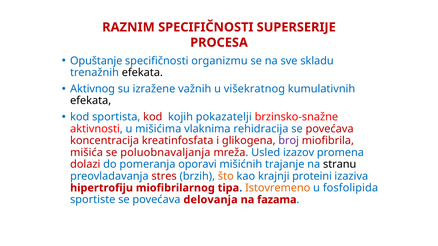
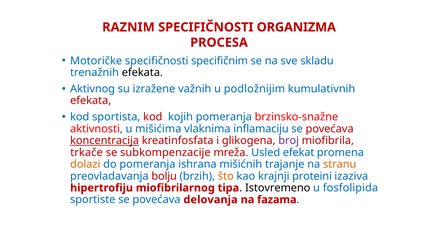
SUPERSERIJE: SUPERSERIJE -> ORGANIZMA
Opuštanje: Opuštanje -> Motoričke
organizmu: organizmu -> specifičnim
višekratnog: višekratnog -> podložnijim
efekata at (91, 101) colour: black -> red
kojih pokazatelji: pokazatelji -> pomeranja
rehidracija: rehidracija -> inflamaciju
koncentracija underline: none -> present
mišića: mišića -> trkače
poluobnavaljanja: poluobnavaljanja -> subkompenzacije
izazov: izazov -> efekat
dolazi colour: red -> orange
oporavi: oporavi -> ishrana
stranu colour: black -> orange
stres: stres -> bolju
Istovremeno colour: orange -> black
